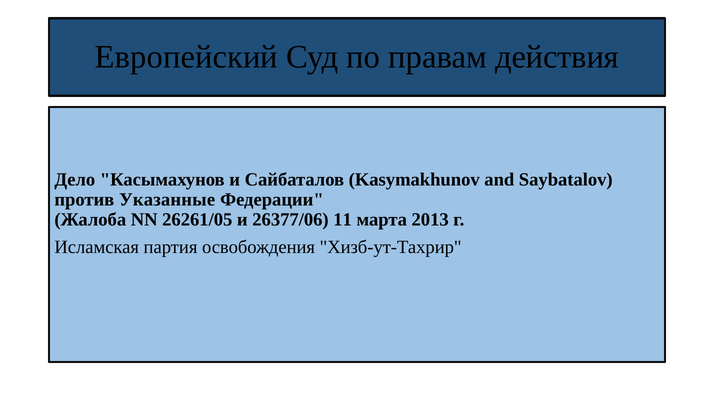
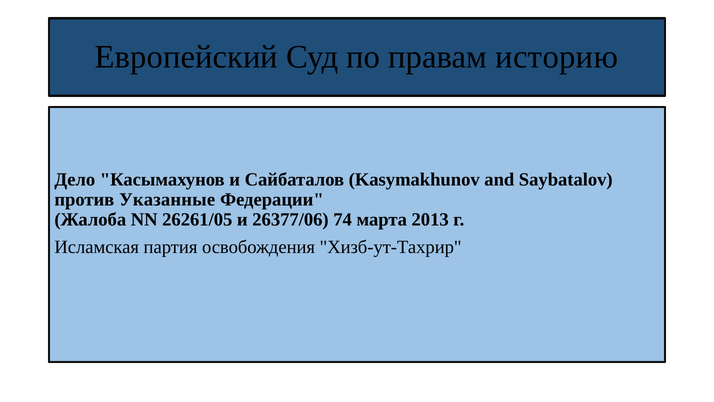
действия: действия -> историю
11: 11 -> 74
